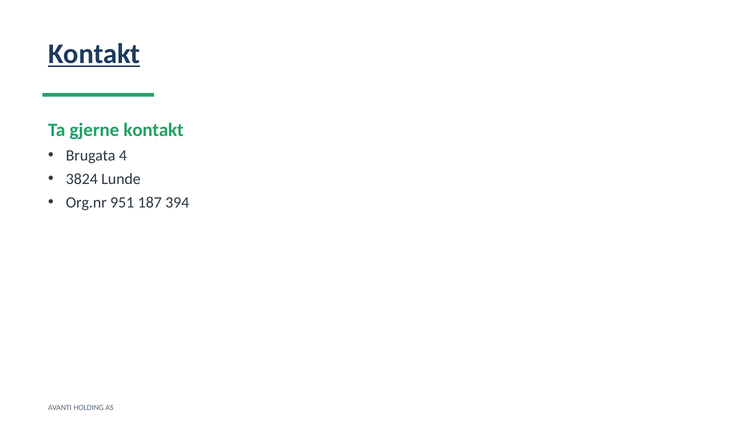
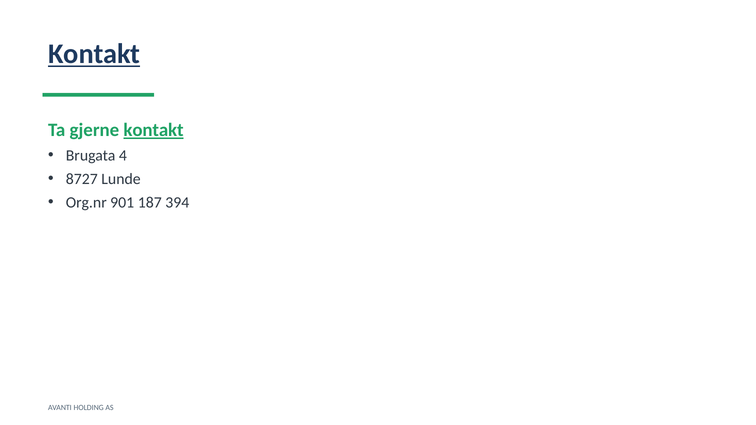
kontakt at (154, 130) underline: none -> present
3824: 3824 -> 8727
951: 951 -> 901
